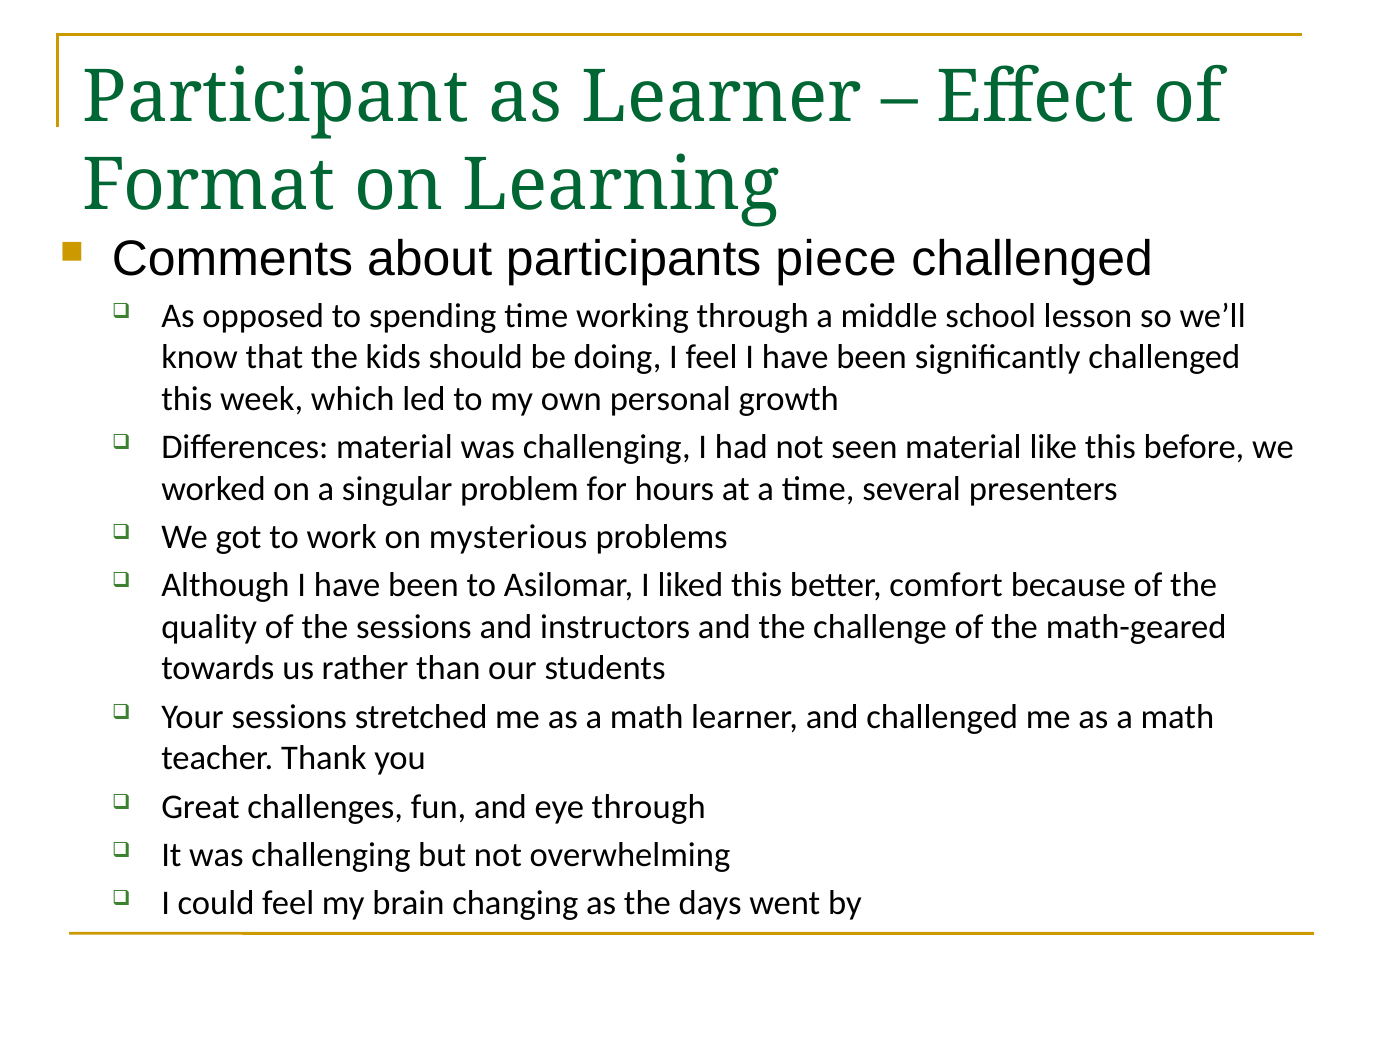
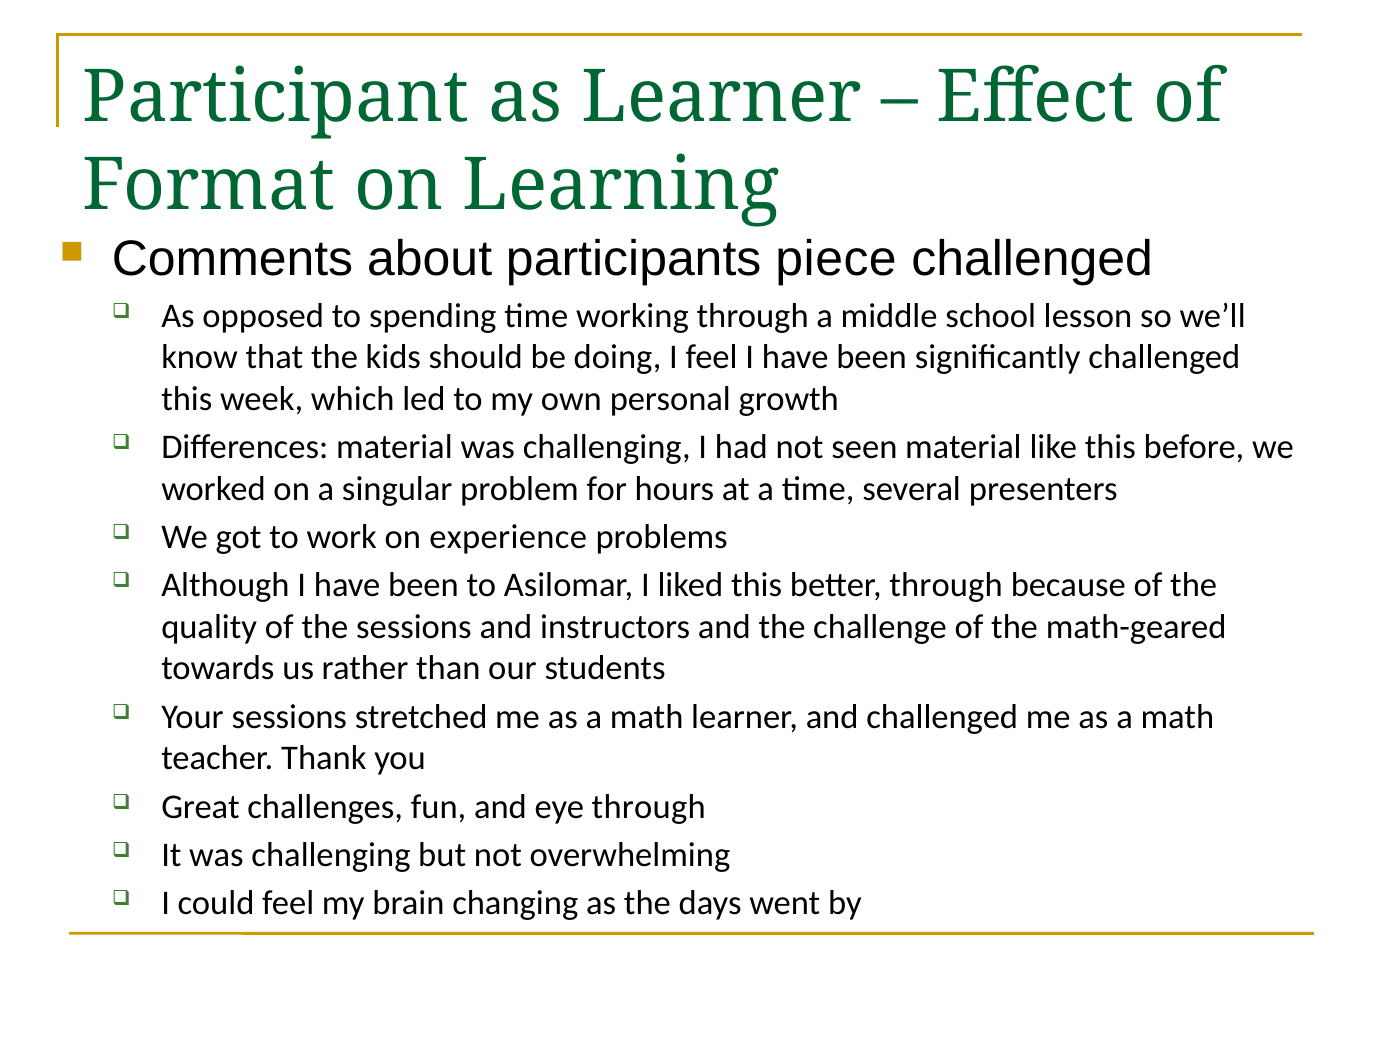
mysterious: mysterious -> experience
better comfort: comfort -> through
